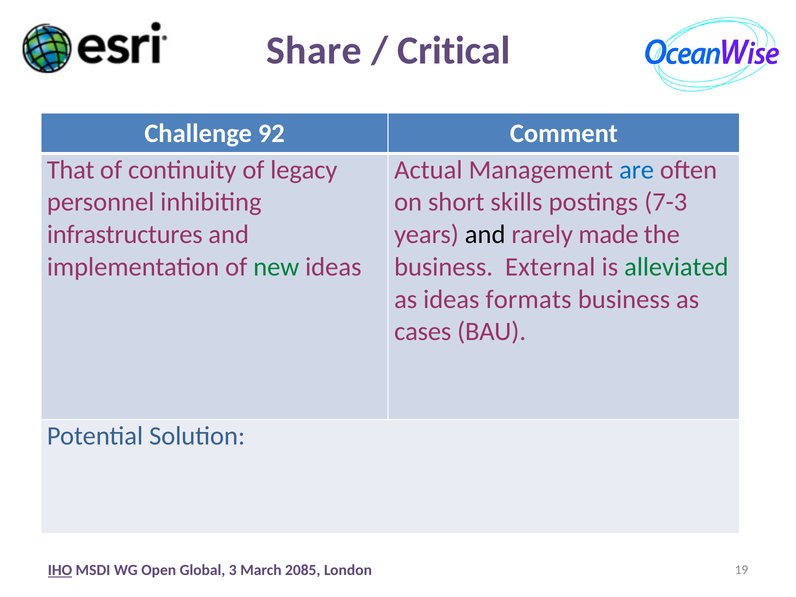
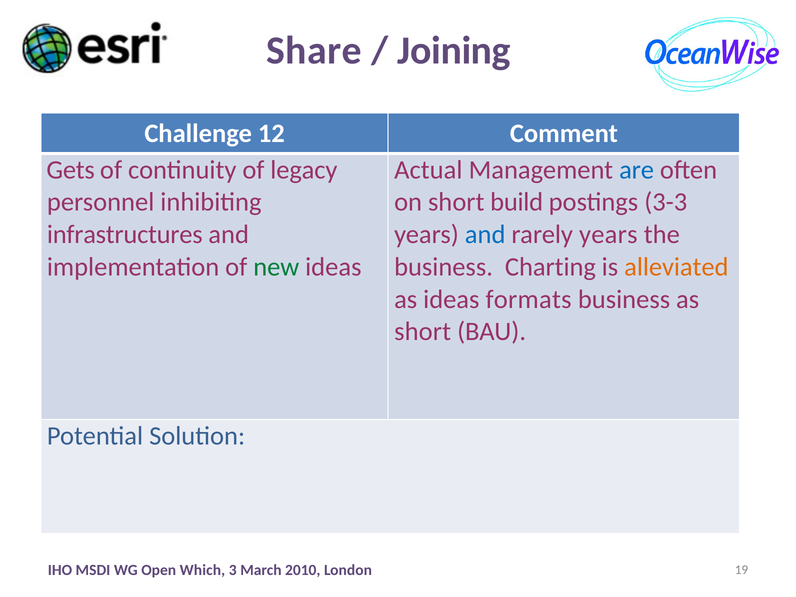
Critical: Critical -> Joining
92: 92 -> 12
That: That -> Gets
skills: skills -> build
7-3: 7-3 -> 3-3
and at (485, 235) colour: black -> blue
rarely made: made -> years
External: External -> Charting
alleviated colour: green -> orange
cases at (423, 332): cases -> short
IHO underline: present -> none
Global: Global -> Which
2085: 2085 -> 2010
